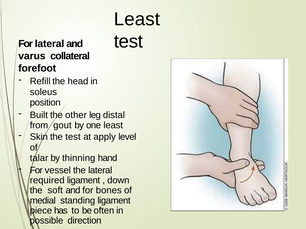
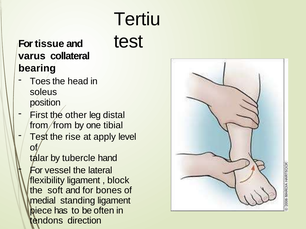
Least at (137, 19): Least -> Tertiu
For lateral: lateral -> tissue
forefoot: forefoot -> bearing
Refill: Refill -> Toes
Built: Built -> First
from gout: gout -> from
one least: least -> tibial
Skin at (39, 137): Skin -> Test
the test: test -> rise
thinning: thinning -> tubercle
required: required -> flexibility
down: down -> block
possible: possible -> tendons
